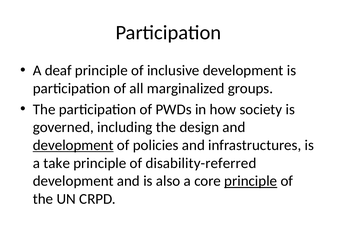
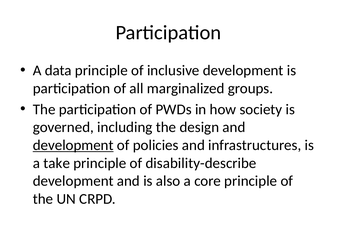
deaf: deaf -> data
disability-referred: disability-referred -> disability-describe
principle at (251, 182) underline: present -> none
